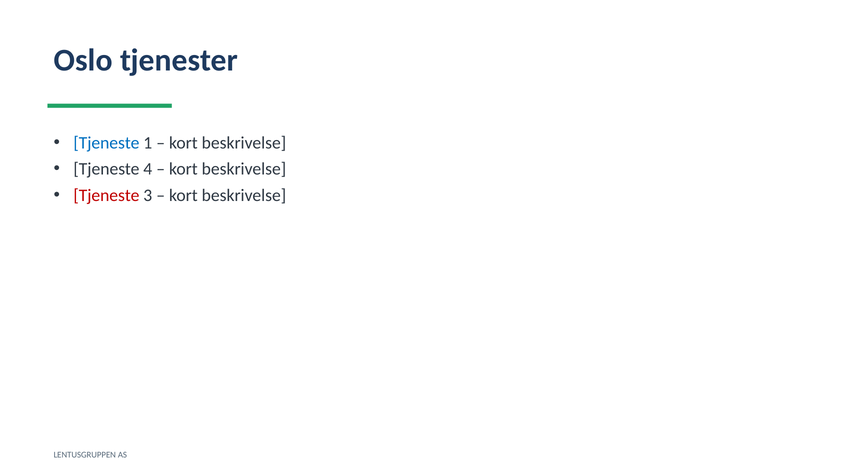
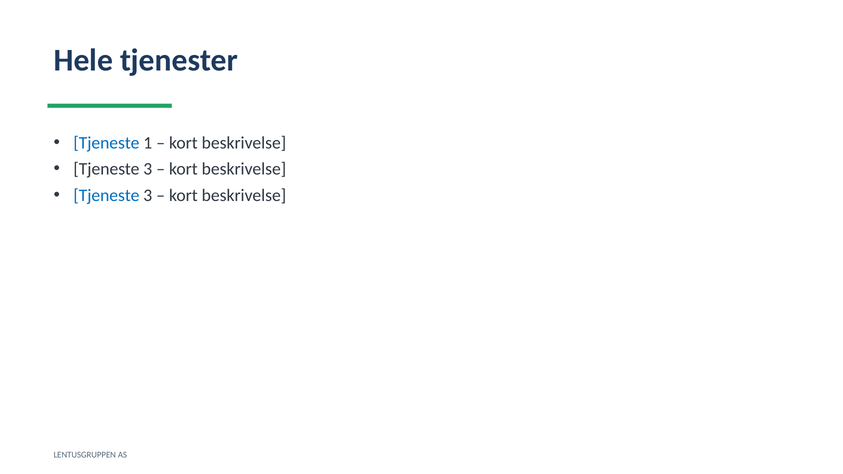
Oslo: Oslo -> Hele
4 at (148, 169): 4 -> 3
Tjeneste at (106, 195) colour: red -> blue
